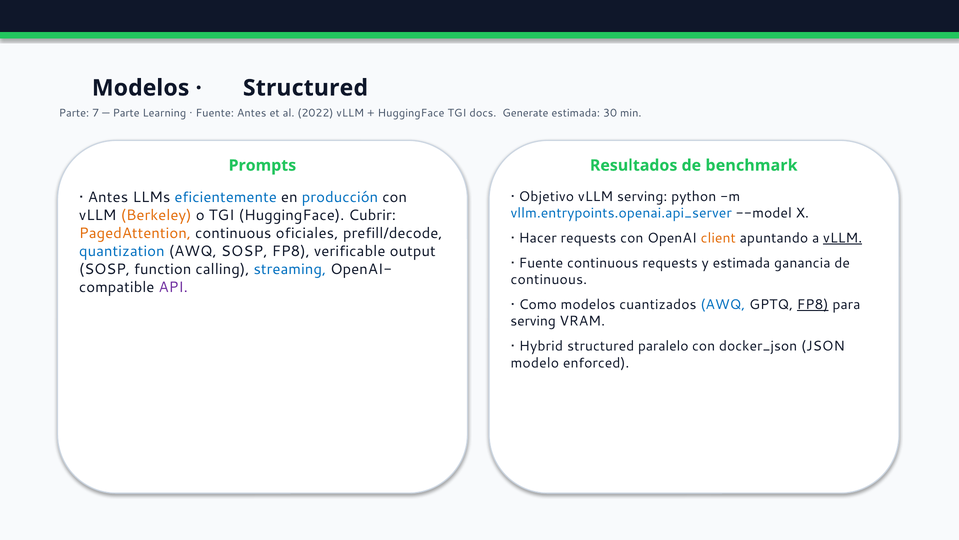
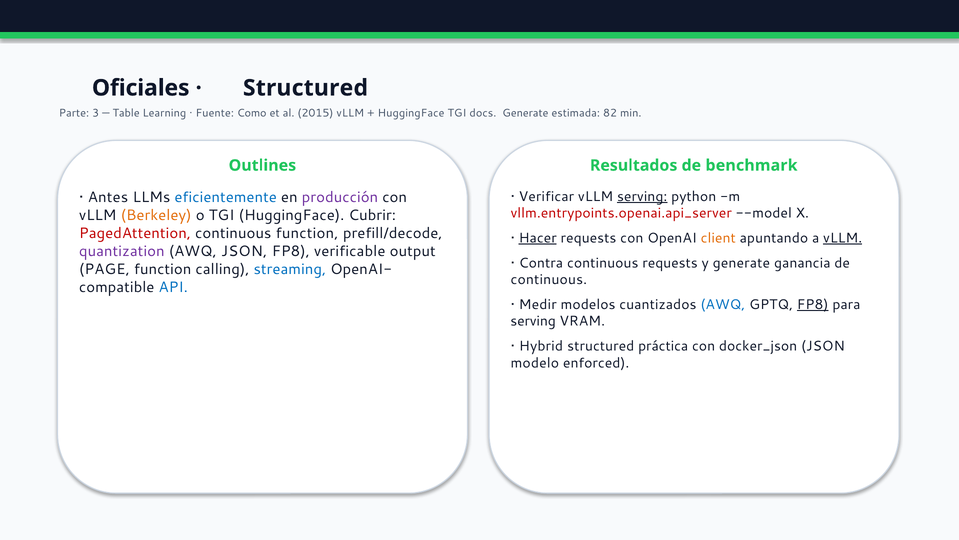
Modelos at (141, 88): Modelos -> Oficiales
7: 7 -> 3
Parte at (126, 113): Parte -> Table
Fuente Antes: Antes -> Como
2022: 2022 -> 2015
30: 30 -> 82
Prompts: Prompts -> Outlines
Objetivo: Objetivo -> Verificar
serving at (642, 196) underline: none -> present
producción colour: blue -> purple
vllm.entrypoints.openai.api_server colour: blue -> red
PagedAttention colour: orange -> red
continuous oficiales: oficiales -> function
Hacer underline: none -> present
quantization colour: blue -> purple
AWQ SOSP: SOSP -> JSON
Fuente at (541, 263): Fuente -> Contra
y estimada: estimada -> generate
SOSP at (104, 269): SOSP -> PAGE
API colour: purple -> blue
Como: Como -> Medir
paralelo: paralelo -> práctica
